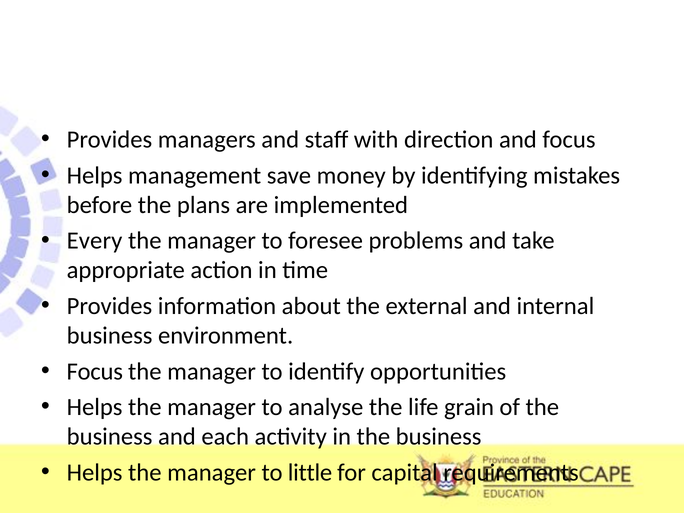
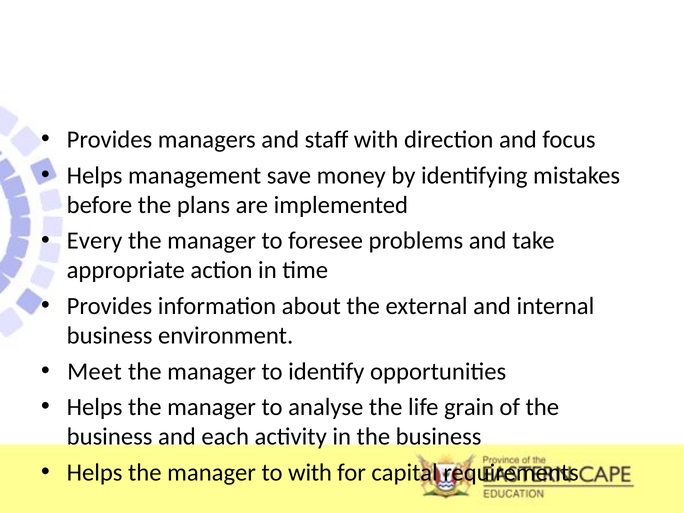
Focus at (95, 371): Focus -> Meet
to little: little -> with
